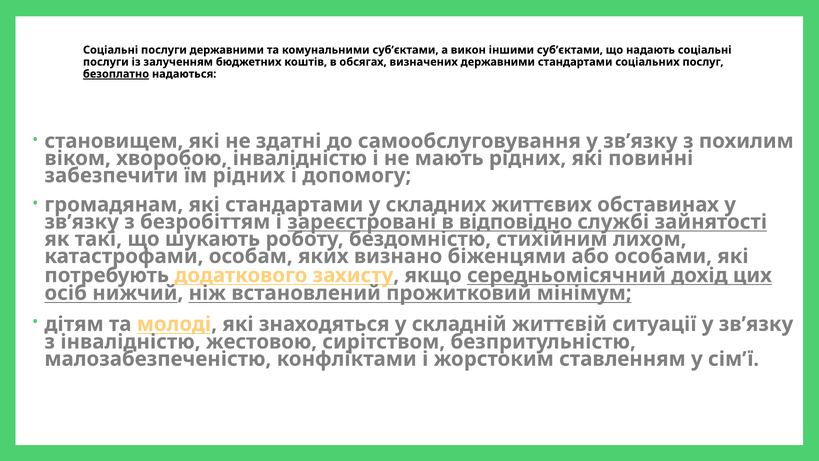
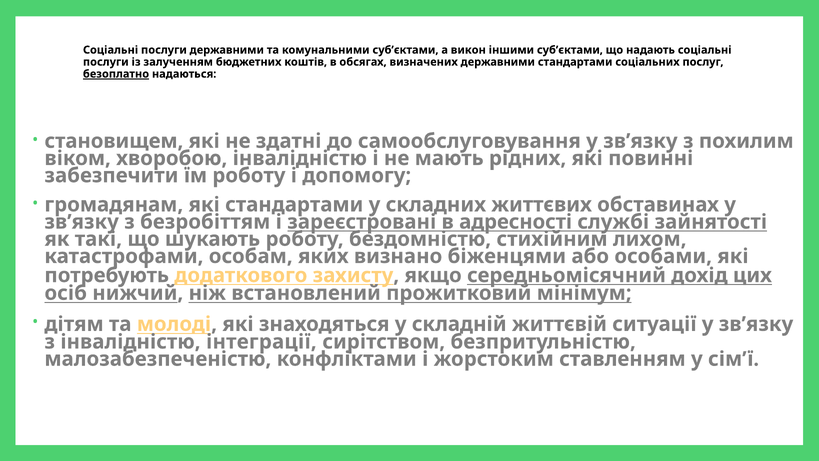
їм рідних: рідних -> роботу
відповідно: відповідно -> адресності
жестовою: жестовою -> інтеграції
